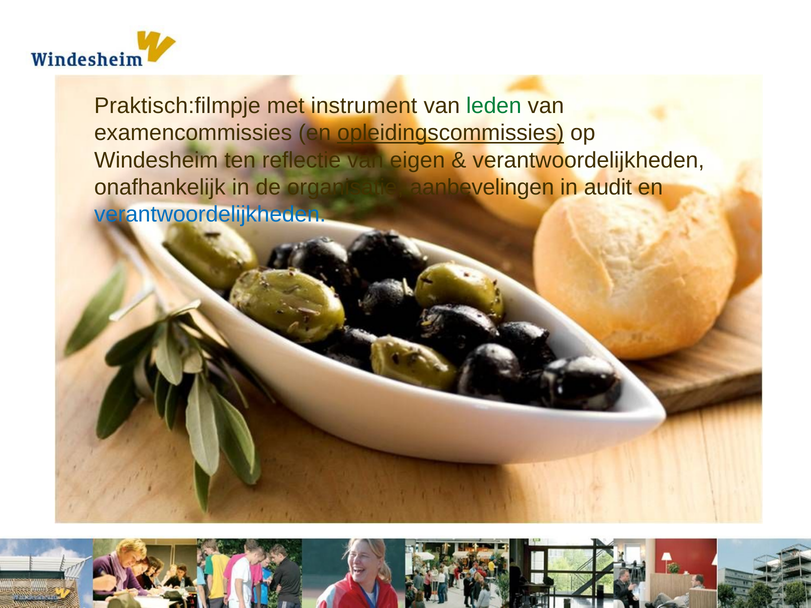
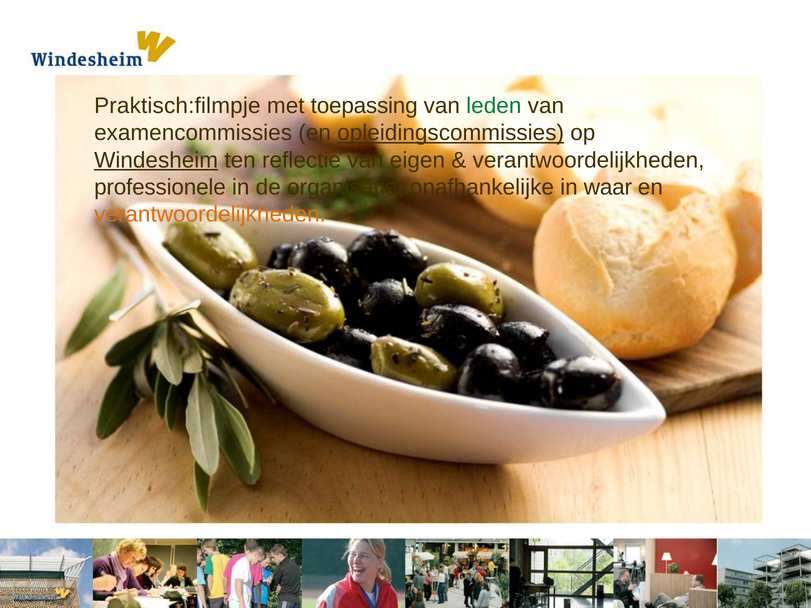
instrument: instrument -> toepassing
Windesheim underline: none -> present
onafhankelijk: onafhankelijk -> professionele
aanbevelingen: aanbevelingen -> onafhankelijke
audit: audit -> waar
verantwoordelijkheden at (210, 214) colour: blue -> orange
